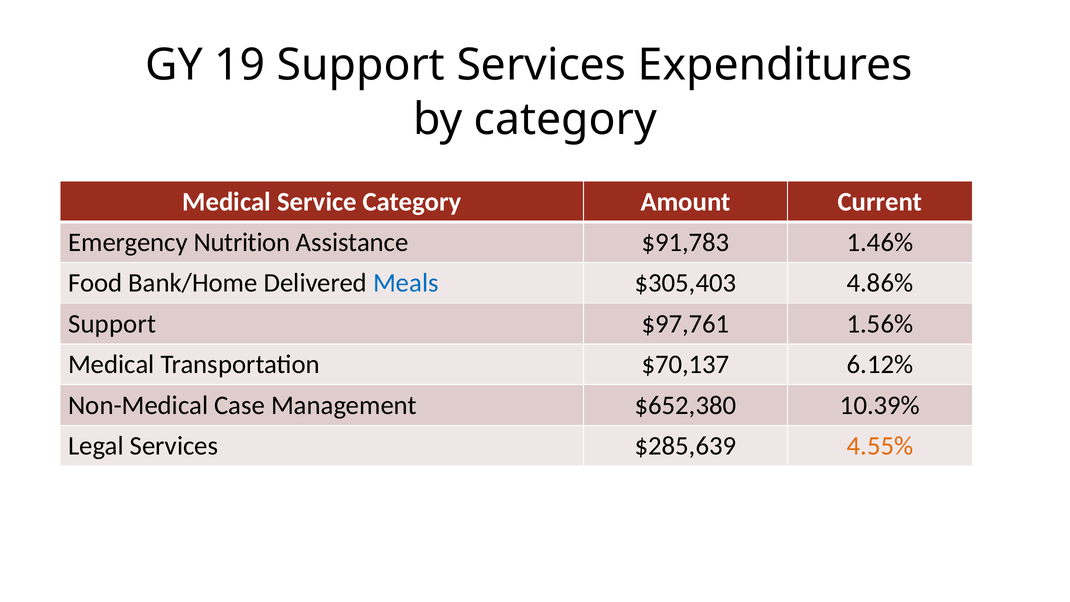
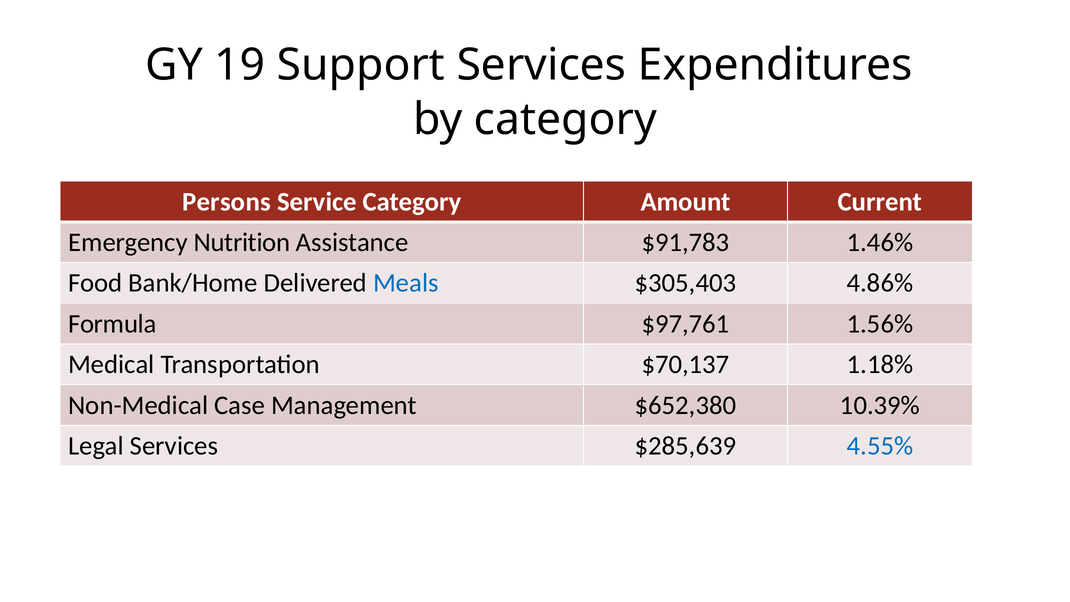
Medical at (227, 202): Medical -> Persons
Support at (112, 324): Support -> Formula
6.12%: 6.12% -> 1.18%
4.55% colour: orange -> blue
